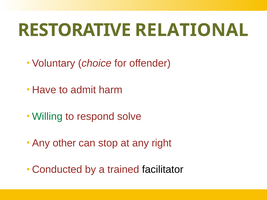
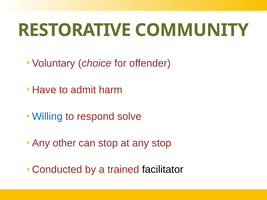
RELATIONAL: RELATIONAL -> COMMUNITY
Willing colour: green -> blue
any right: right -> stop
